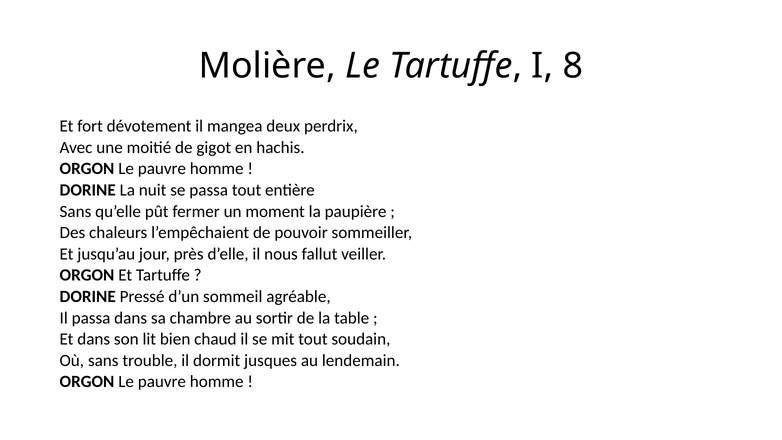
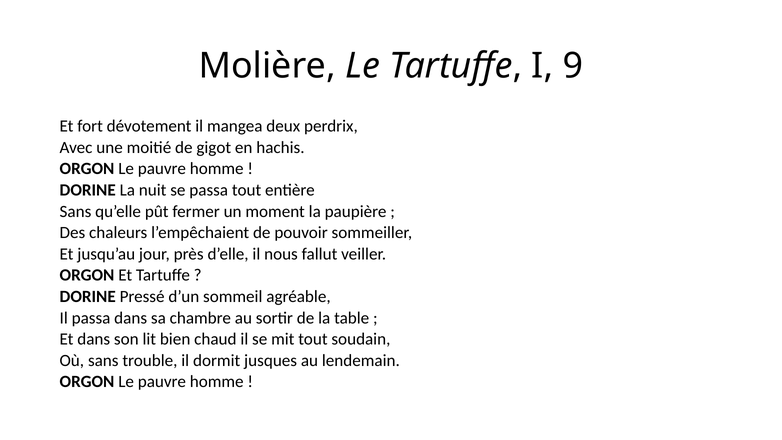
8: 8 -> 9
